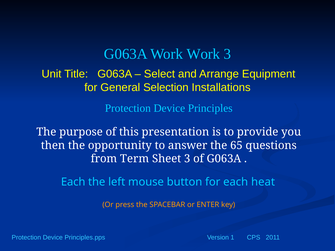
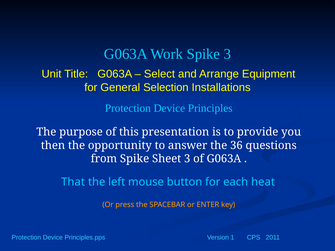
Work Work: Work -> Spike
65: 65 -> 36
from Term: Term -> Spike
Each at (73, 182): Each -> That
